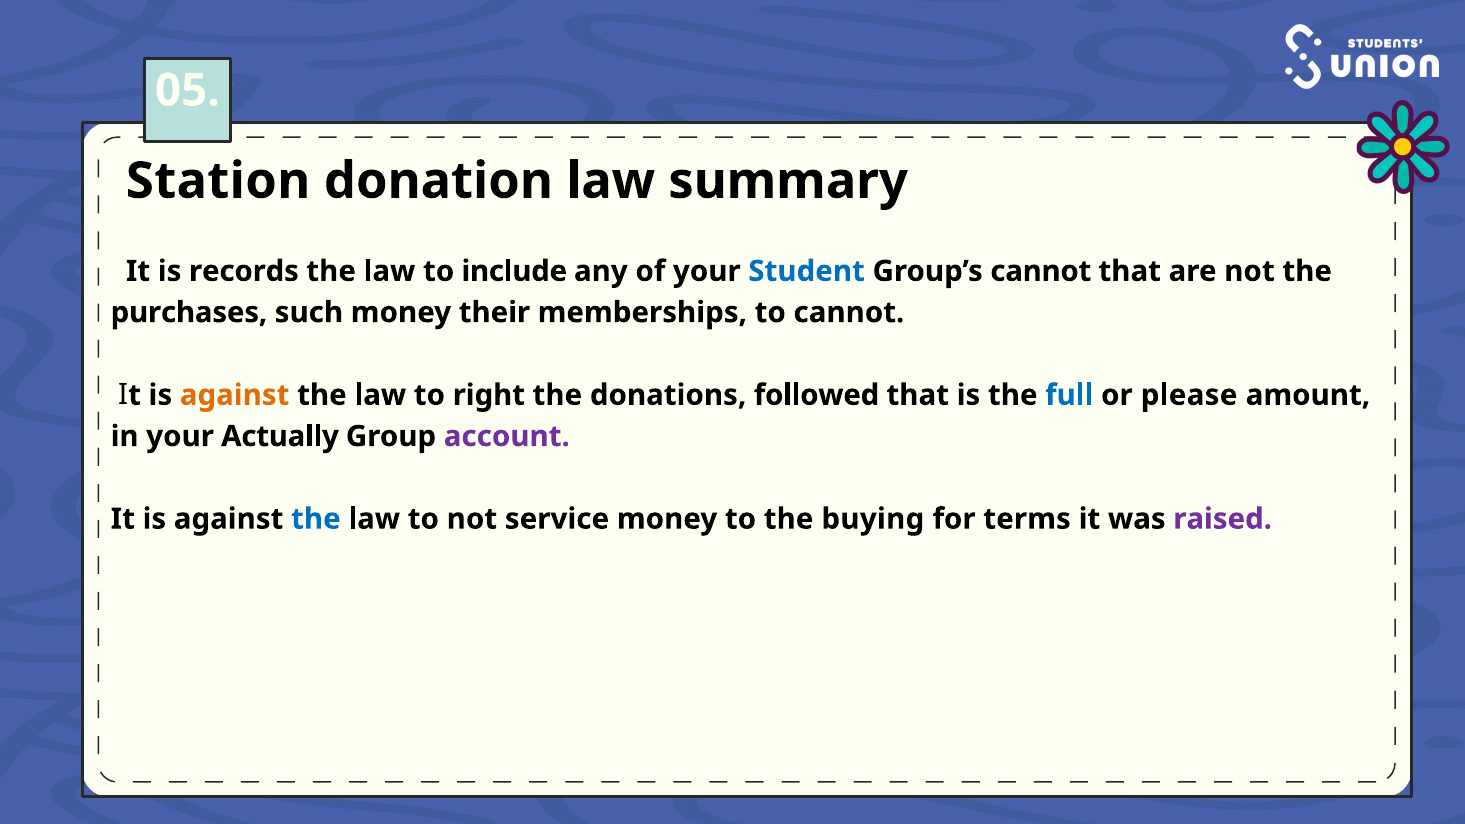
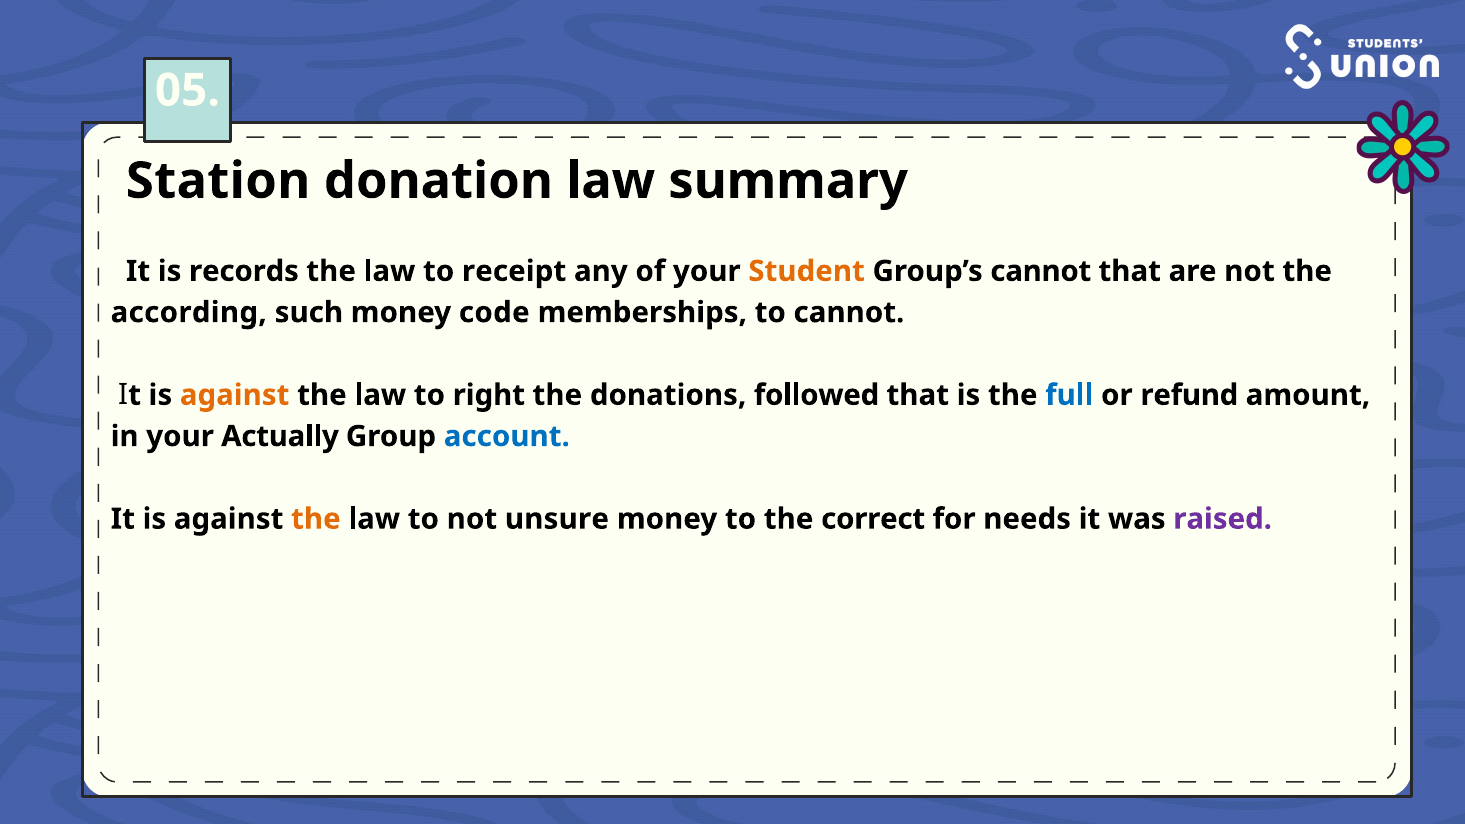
include: include -> receipt
Student colour: blue -> orange
purchases: purchases -> according
their: their -> code
please: please -> refund
account colour: purple -> blue
the at (316, 519) colour: blue -> orange
service: service -> unsure
buying: buying -> correct
terms: terms -> needs
